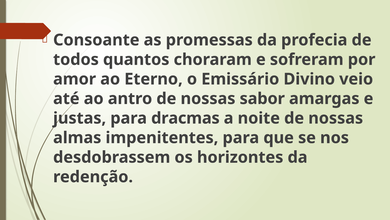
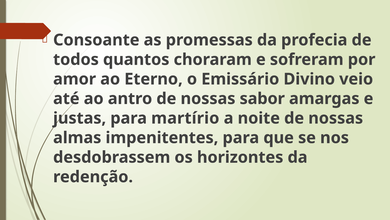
dracmas: dracmas -> martírio
